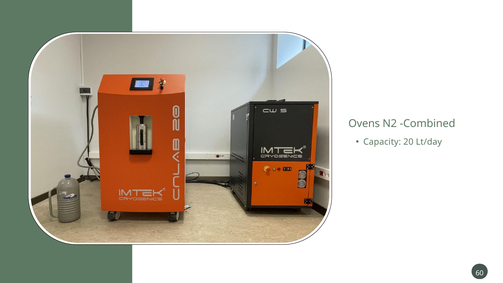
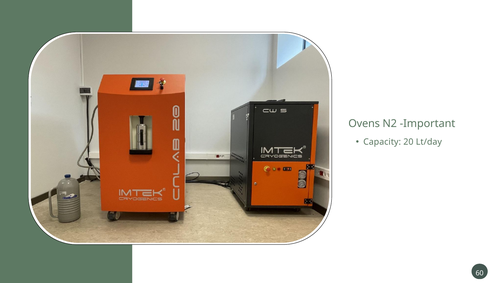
Combined: Combined -> Important
